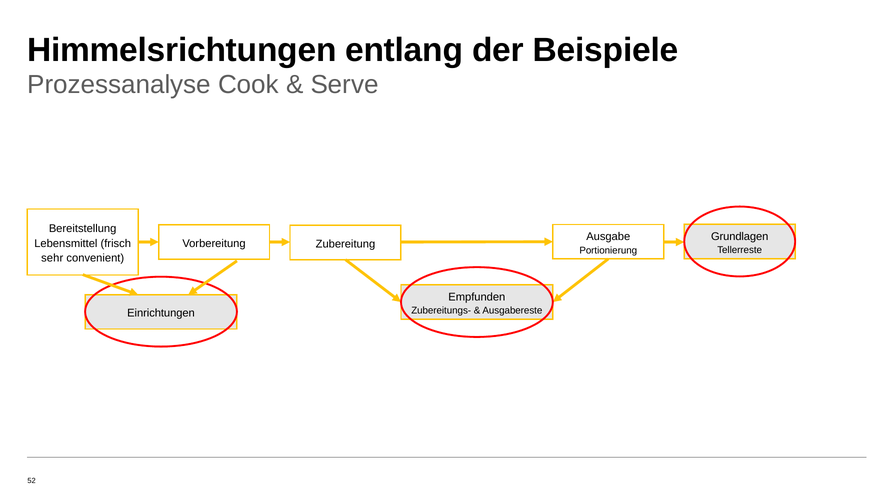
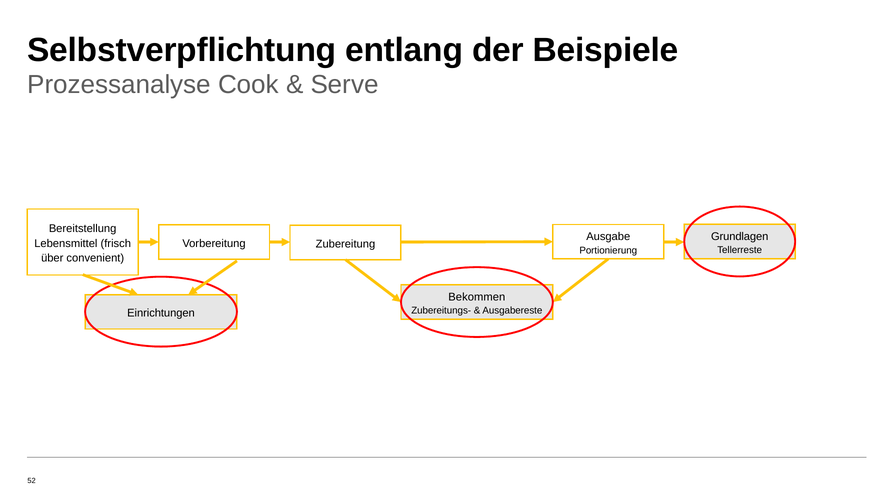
Himmelsrichtungen: Himmelsrichtungen -> Selbstverpflichtung
sehr: sehr -> über
Empfunden: Empfunden -> Bekommen
